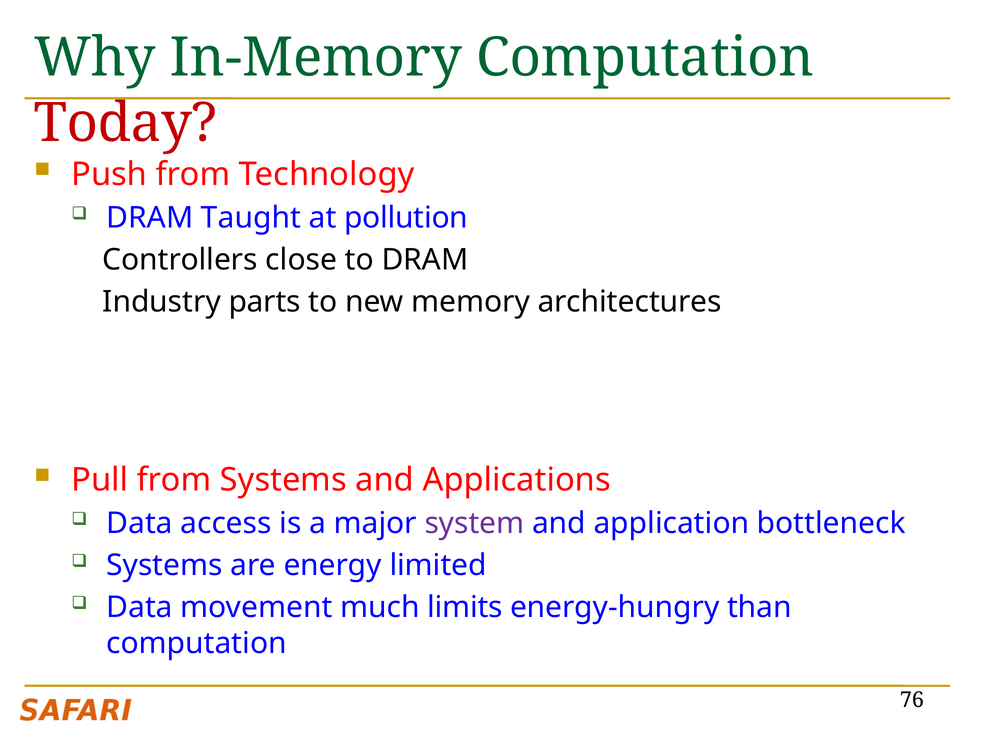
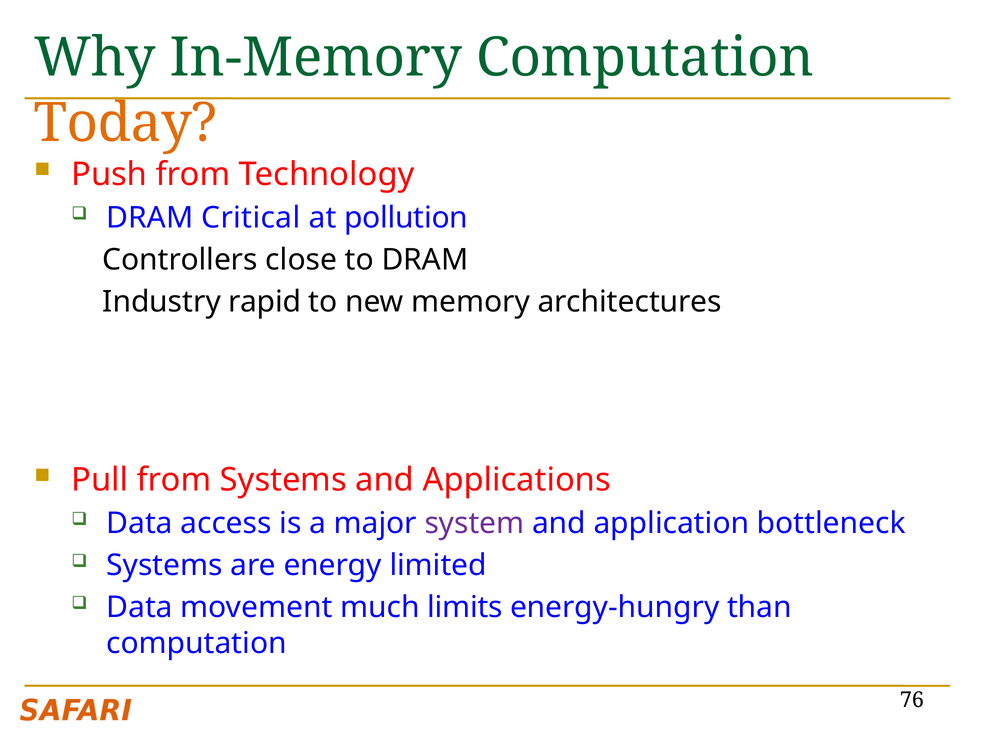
Today colour: red -> orange
Taught: Taught -> Critical
parts: parts -> rapid
